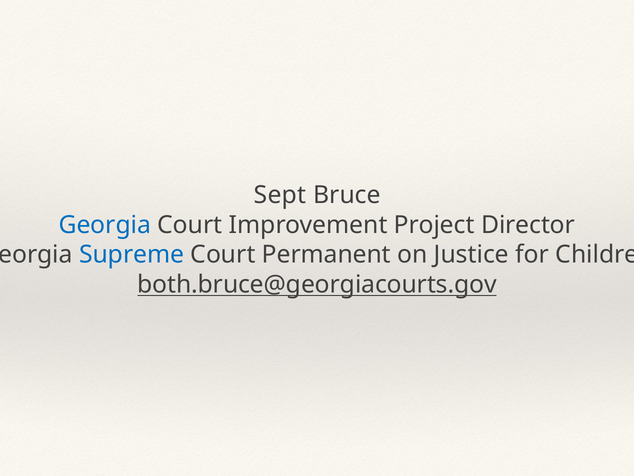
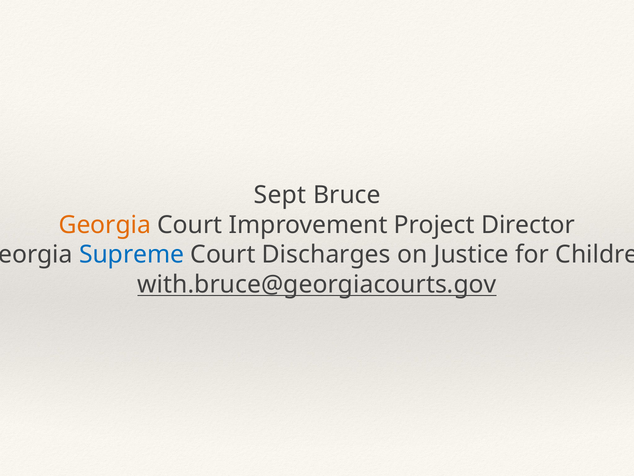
Georgia at (105, 225) colour: blue -> orange
Permanent: Permanent -> Discharges
both.bruce@georgiacourts.gov: both.bruce@georgiacourts.gov -> with.bruce@georgiacourts.gov
